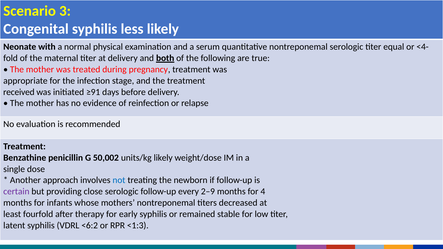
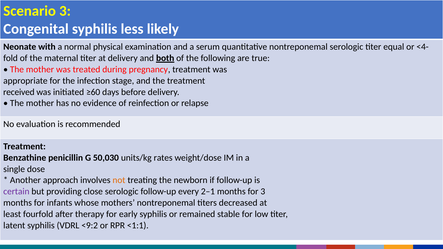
≥91: ≥91 -> ≥60
50,002: 50,002 -> 50,030
units/kg likely: likely -> rates
not colour: blue -> orange
2–9: 2–9 -> 2–1
for 4: 4 -> 3
<6:2: <6:2 -> <9:2
<1:3: <1:3 -> <1:1
